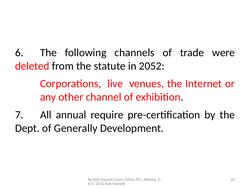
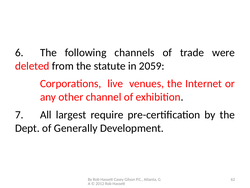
2052: 2052 -> 2059
annual: annual -> largest
